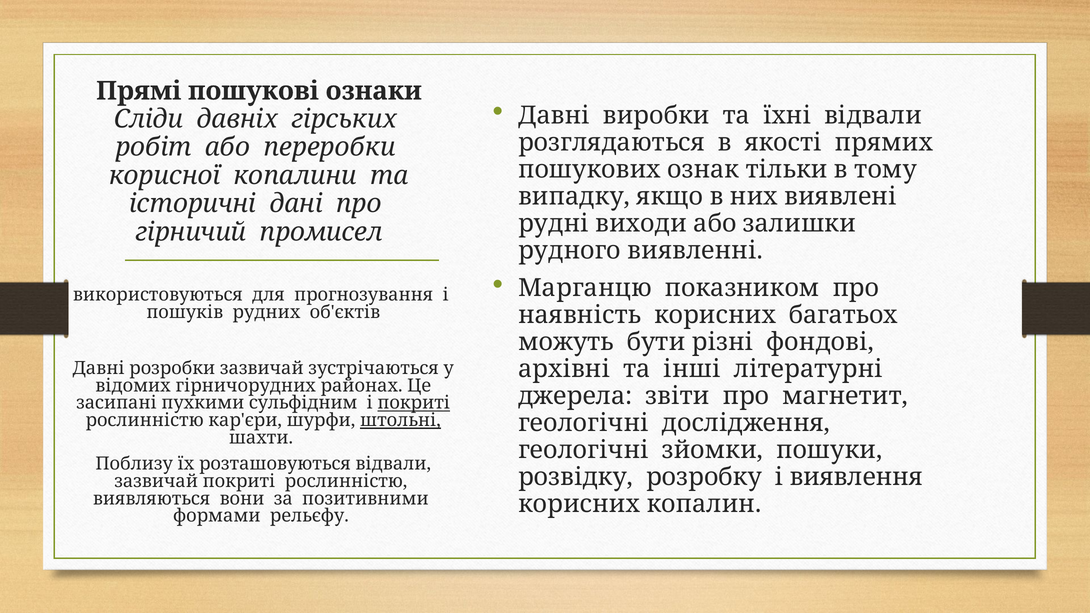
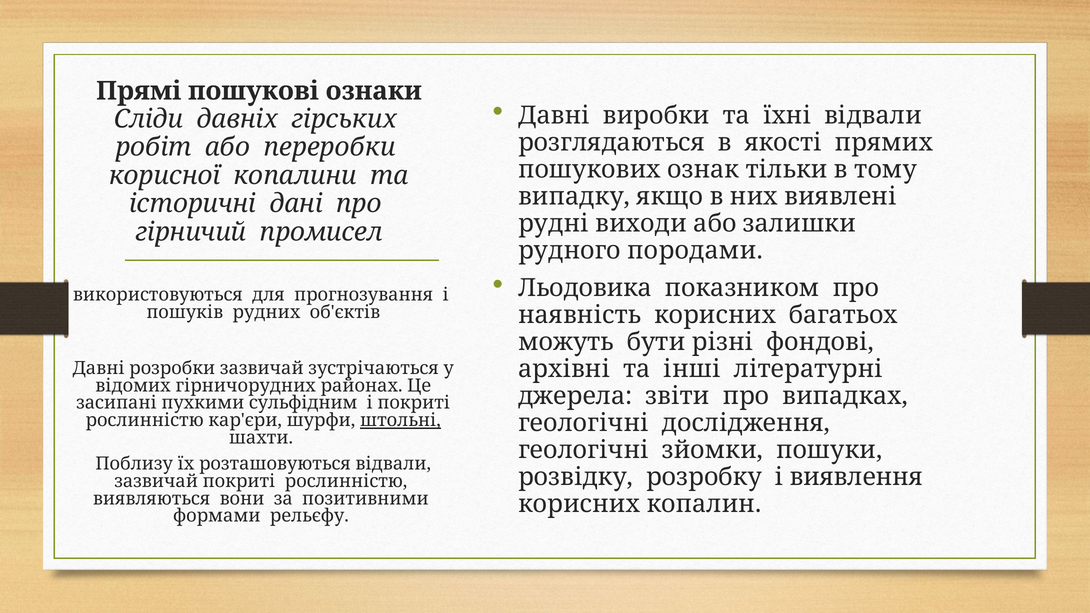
виявленні: виявленні -> породами
Марганцю: Марганцю -> Льодовика
магнетит: магнетит -> випадках
покриті at (414, 403) underline: present -> none
